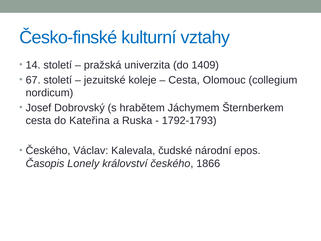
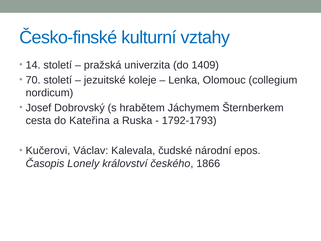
67: 67 -> 70
Cesta at (184, 80): Cesta -> Lenka
Českého at (48, 151): Českého -> Kučerovi
